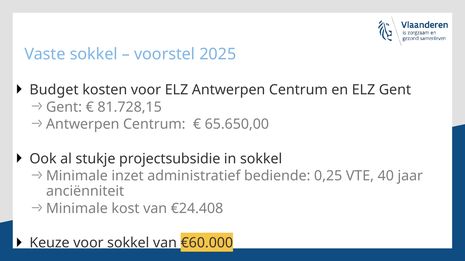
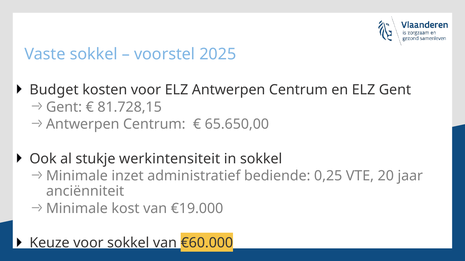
projectsubsidie: projectsubsidie -> werkintensiteit
40: 40 -> 20
€24.408: €24.408 -> €19.000
